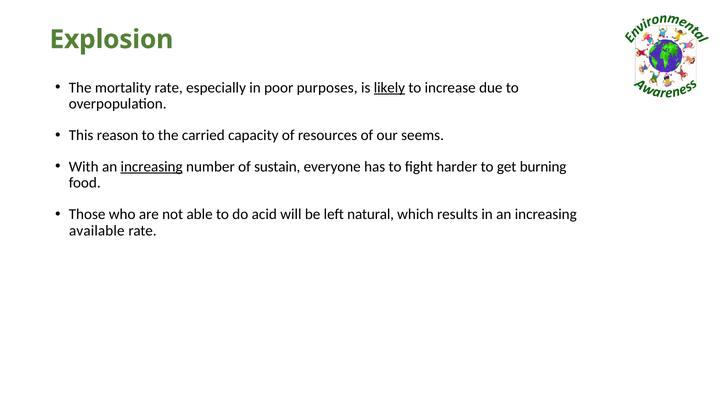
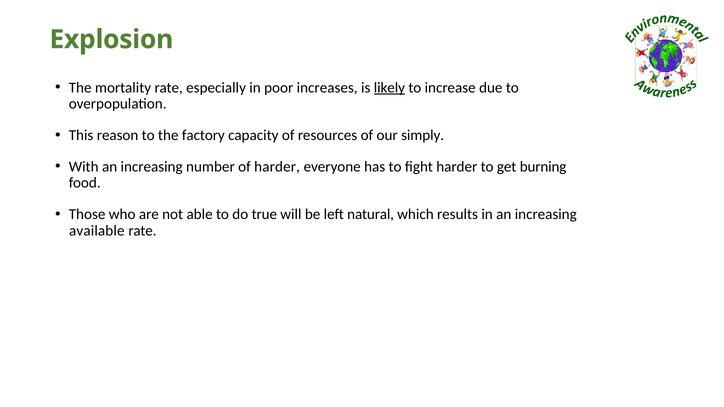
purposes: purposes -> increases
carried: carried -> factory
seems: seems -> simply
increasing at (152, 167) underline: present -> none
of sustain: sustain -> harder
acid: acid -> true
